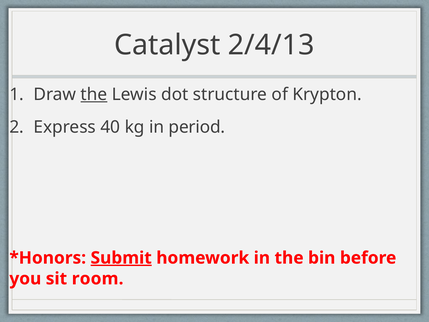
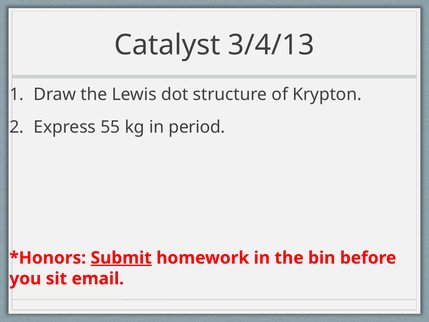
2/4/13: 2/4/13 -> 3/4/13
the at (94, 94) underline: present -> none
40: 40 -> 55
room: room -> email
